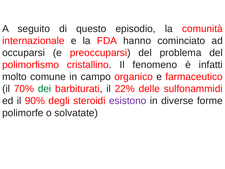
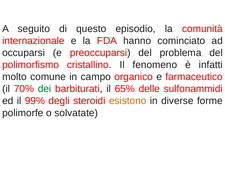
22%: 22% -> 65%
90%: 90% -> 99%
esistono colour: purple -> orange
